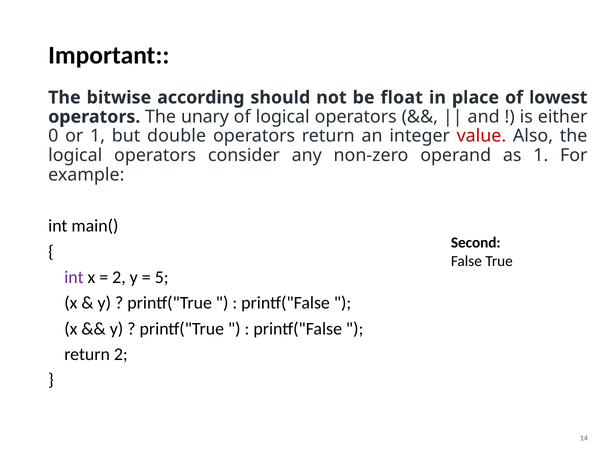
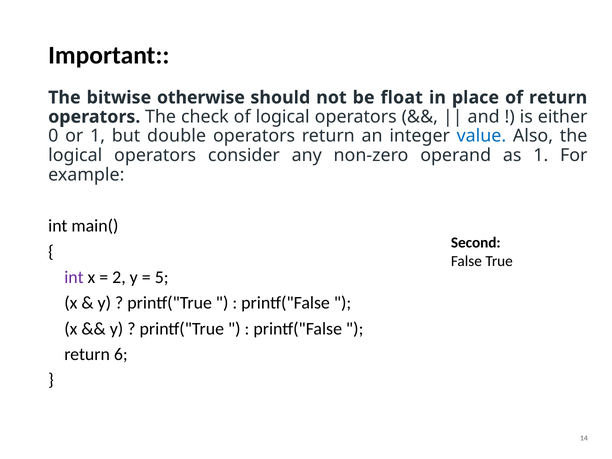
according: according -> otherwise
of lowest: lowest -> return
unary: unary -> check
value colour: red -> blue
return 2: 2 -> 6
